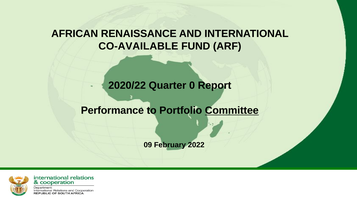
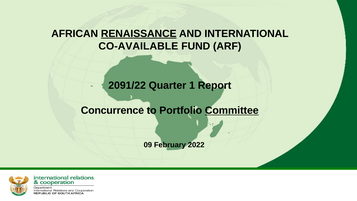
RENAISSANCE underline: none -> present
2020/22: 2020/22 -> 2091/22
0: 0 -> 1
Performance: Performance -> Concurrence
